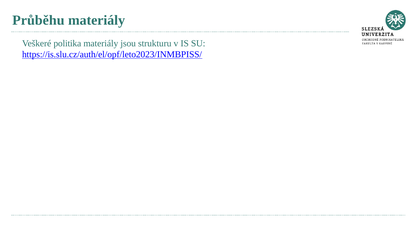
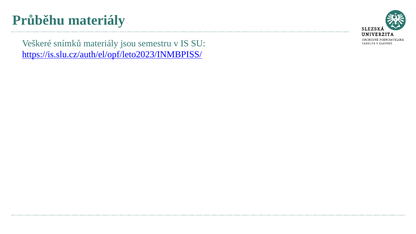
politika: politika -> snímků
strukturu: strukturu -> semestru
